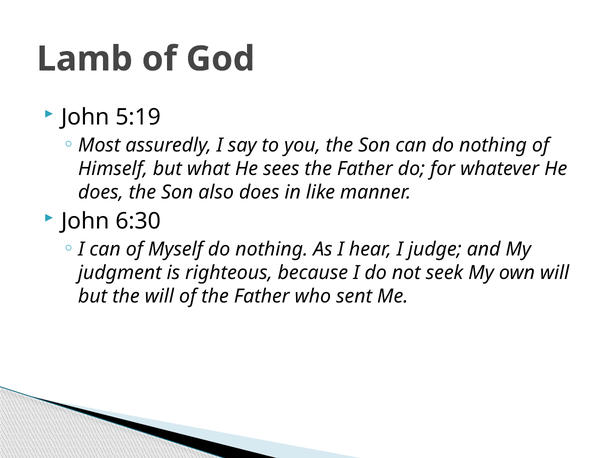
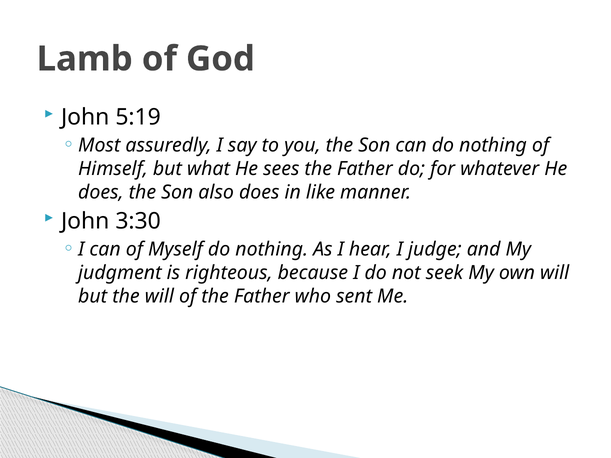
6:30: 6:30 -> 3:30
